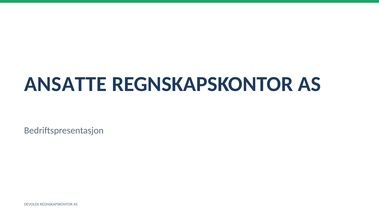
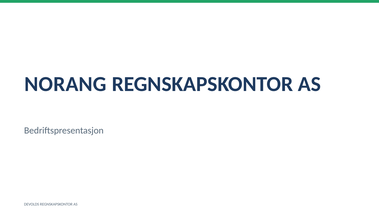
ANSATTE: ANSATTE -> NORANG
